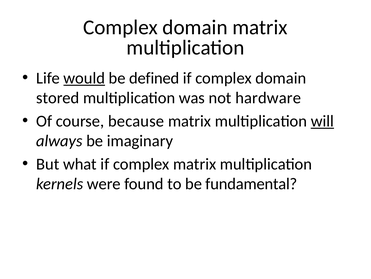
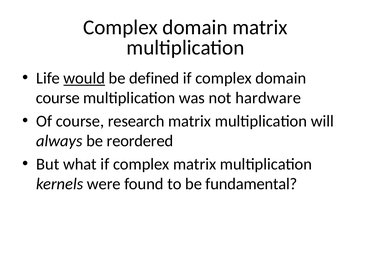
stored at (58, 98): stored -> course
because: because -> research
will underline: present -> none
imaginary: imaginary -> reordered
